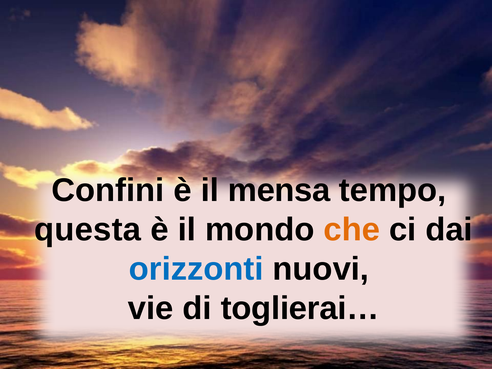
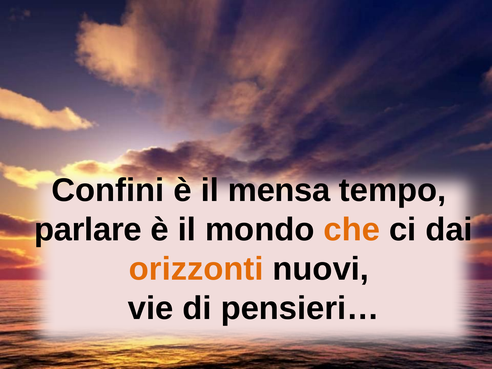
questa: questa -> parlare
orizzonti colour: blue -> orange
toglierai…: toglierai… -> pensieri…
